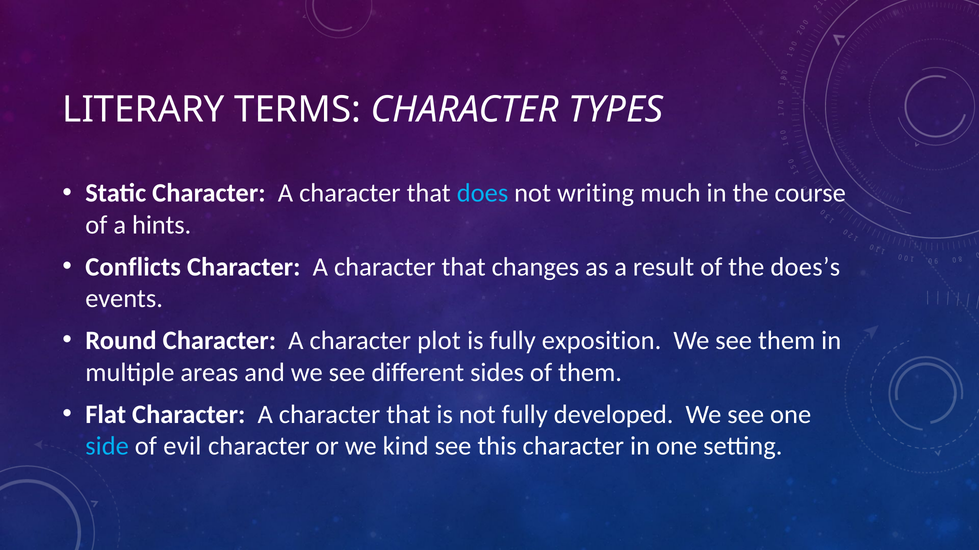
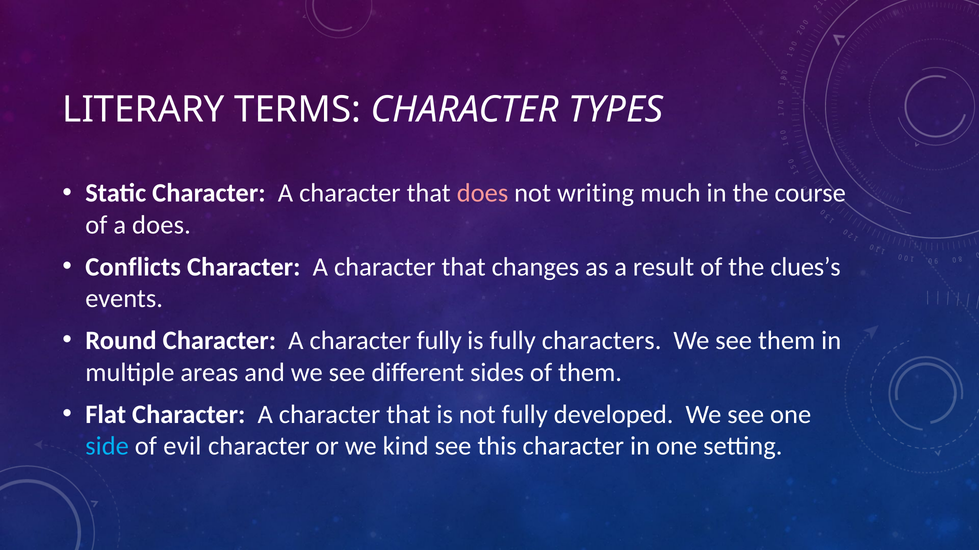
does at (483, 193) colour: light blue -> pink
a hints: hints -> does
does’s: does’s -> clues’s
character plot: plot -> fully
exposition: exposition -> characters
